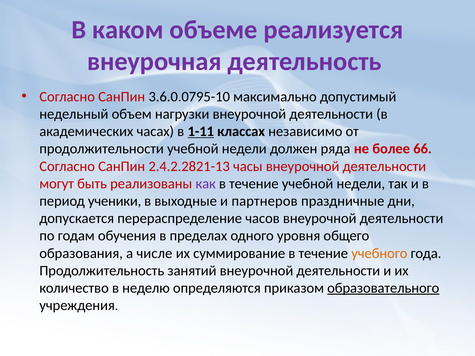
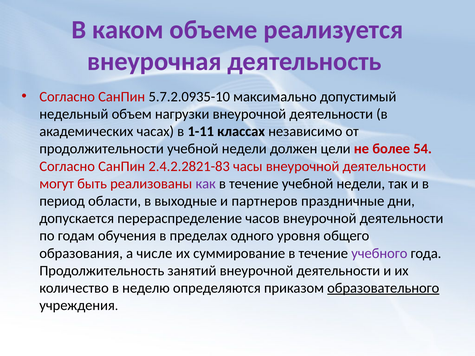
3.6.0.0795-10: 3.6.0.0795-10 -> 5.7.2.0935-10
1-11 underline: present -> none
ряда: ряда -> цели
66: 66 -> 54
2.4.2.2821-13: 2.4.2.2821-13 -> 2.4.2.2821-83
ученики: ученики -> области
учебного colour: orange -> purple
